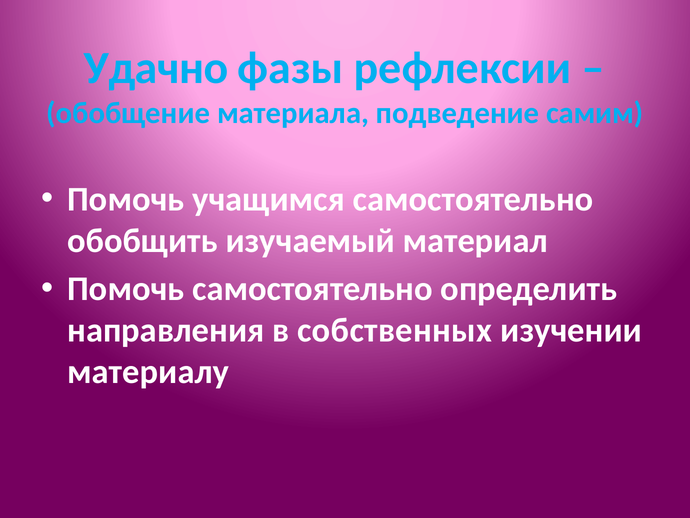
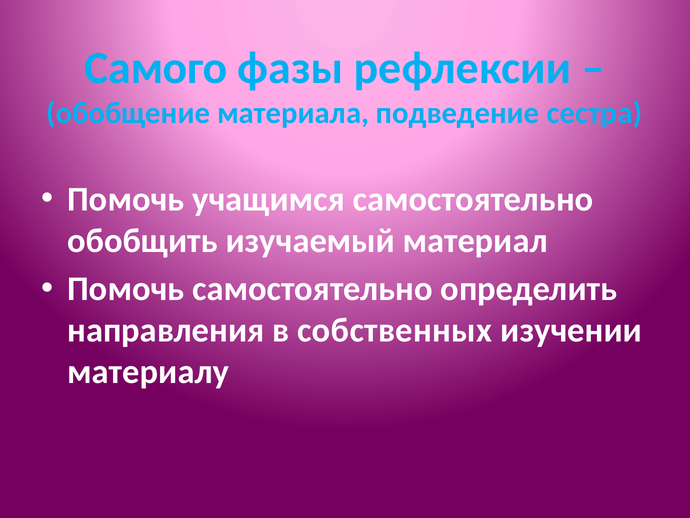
Удачно: Удачно -> Самого
самим: самим -> сестра
